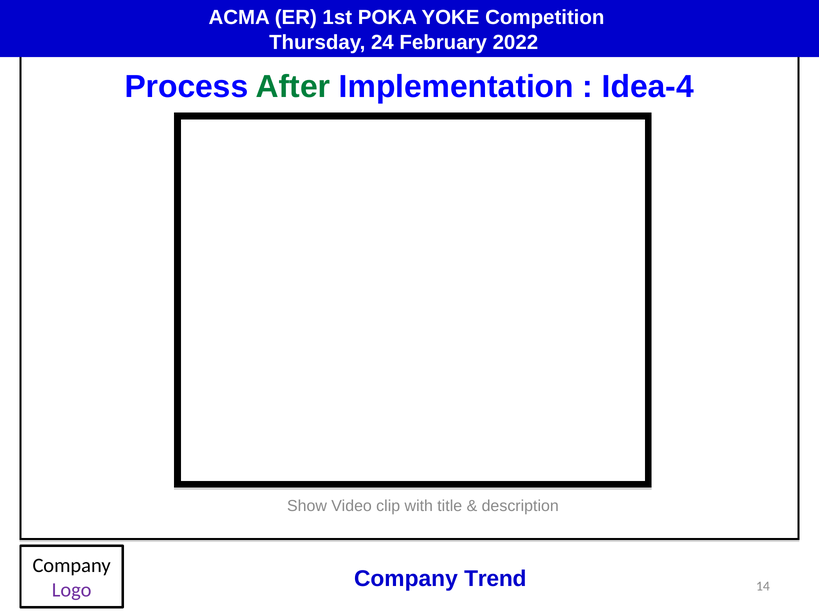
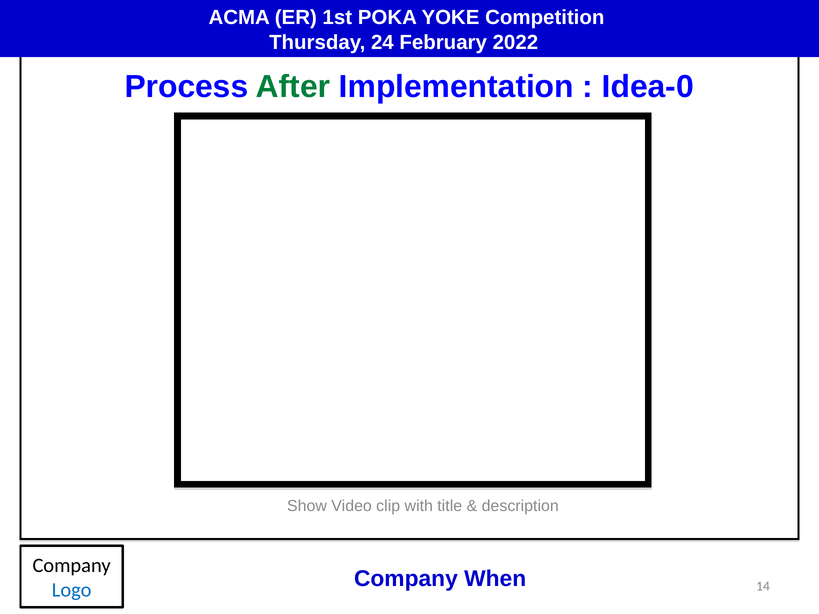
Idea-4: Idea-4 -> Idea-0
Trend: Trend -> When
Logo colour: purple -> blue
